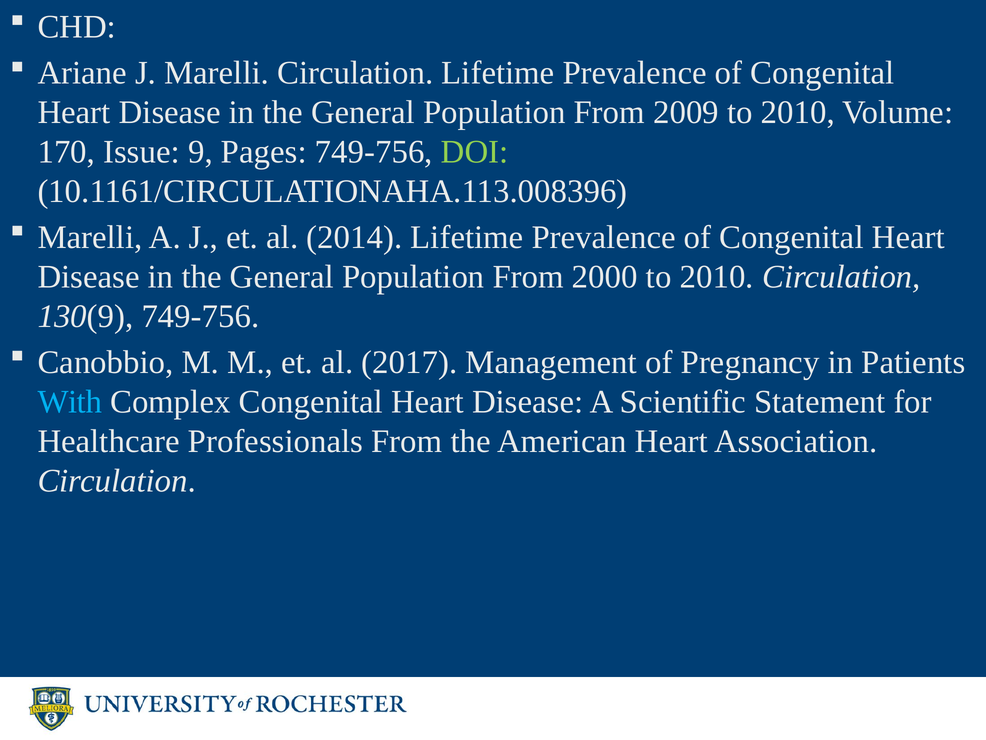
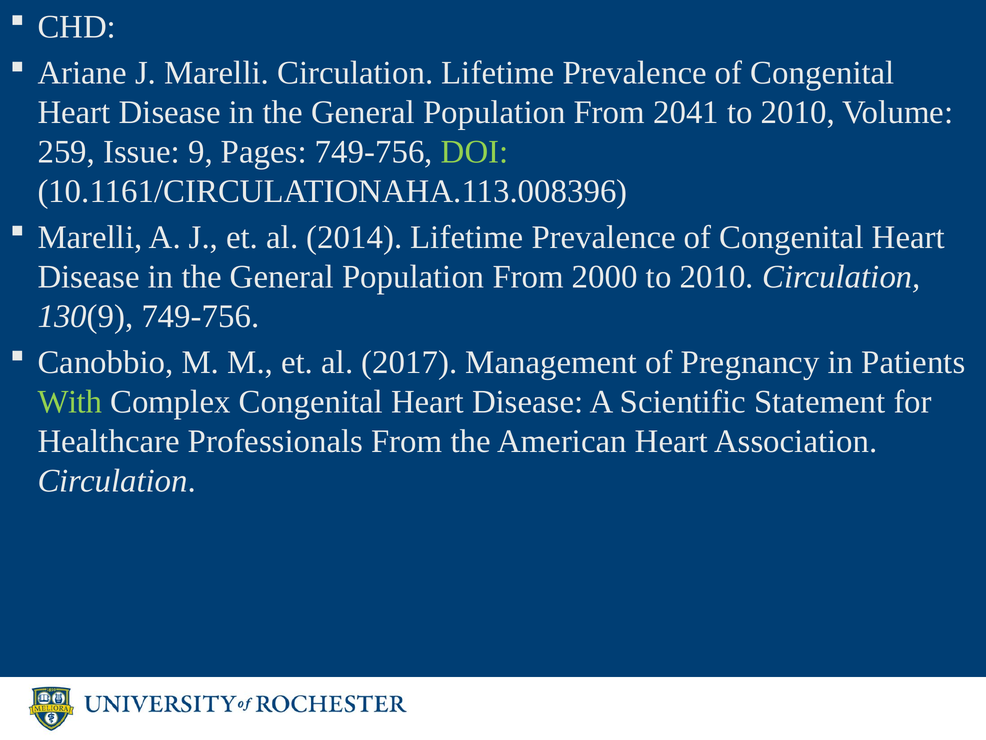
2009: 2009 -> 2041
170: 170 -> 259
With colour: light blue -> light green
